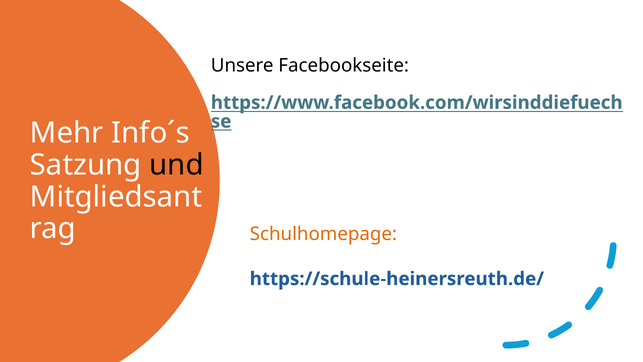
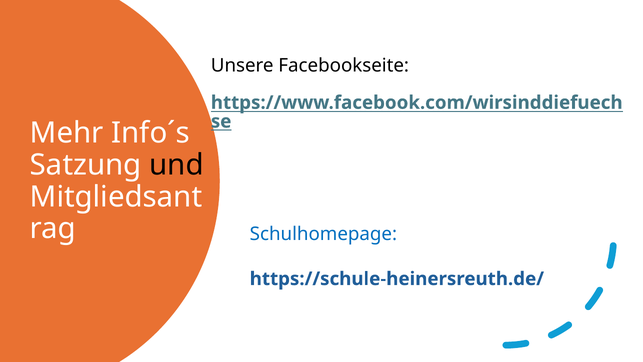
Schulhomepage colour: orange -> blue
